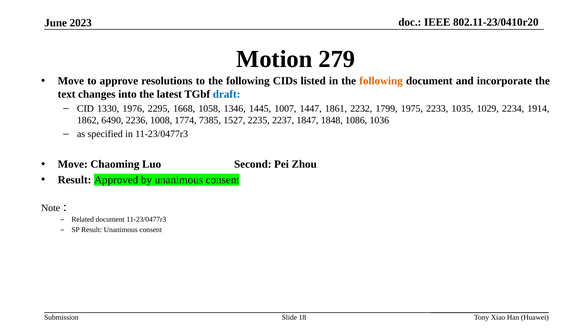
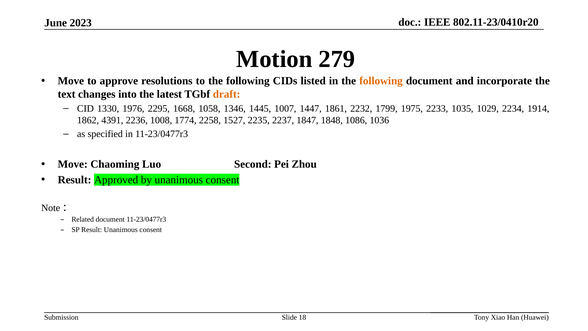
draft colour: blue -> orange
6490: 6490 -> 4391
7385: 7385 -> 2258
